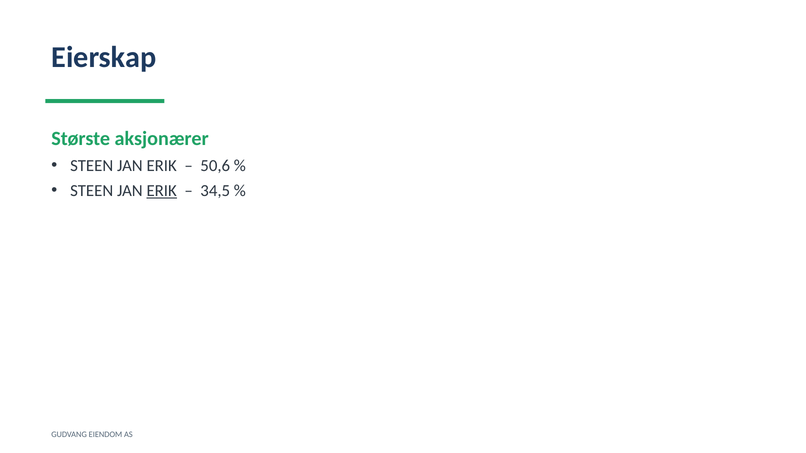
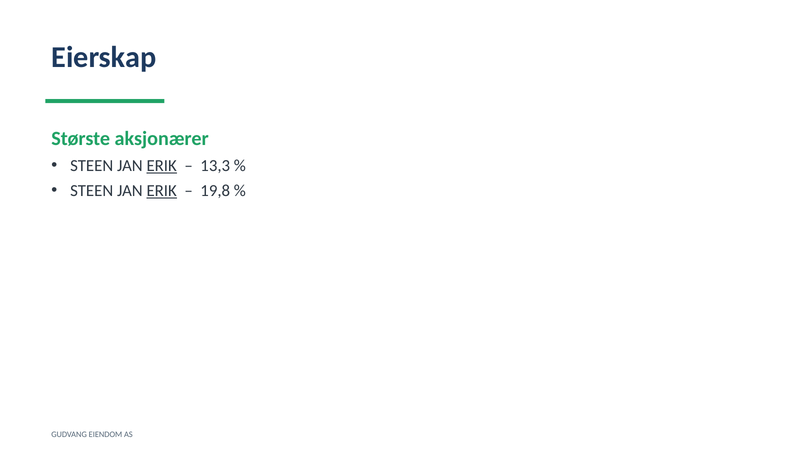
ERIK at (162, 166) underline: none -> present
50,6: 50,6 -> 13,3
34,5: 34,5 -> 19,8
